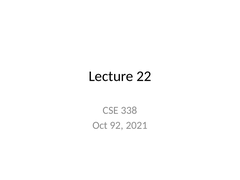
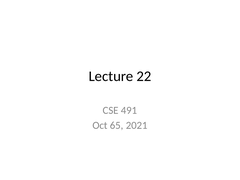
338: 338 -> 491
92: 92 -> 65
